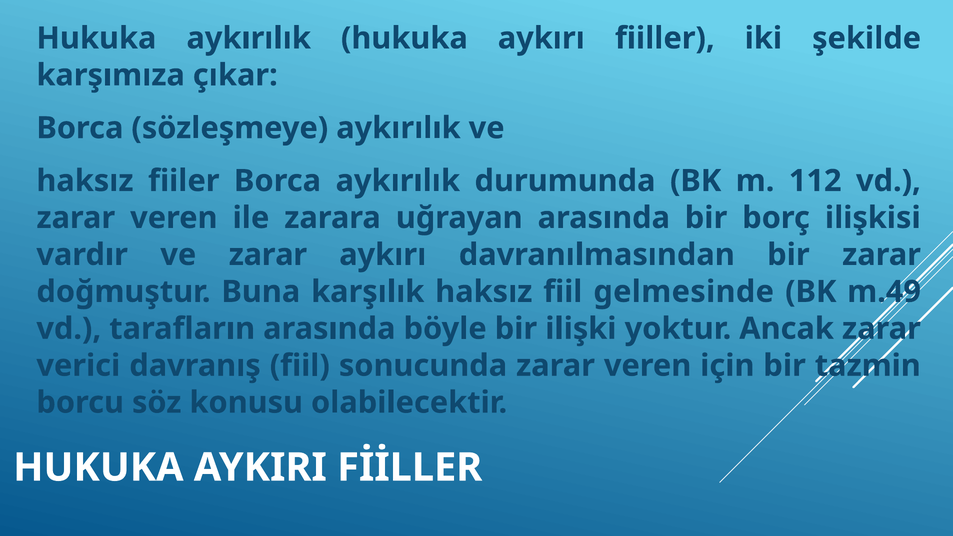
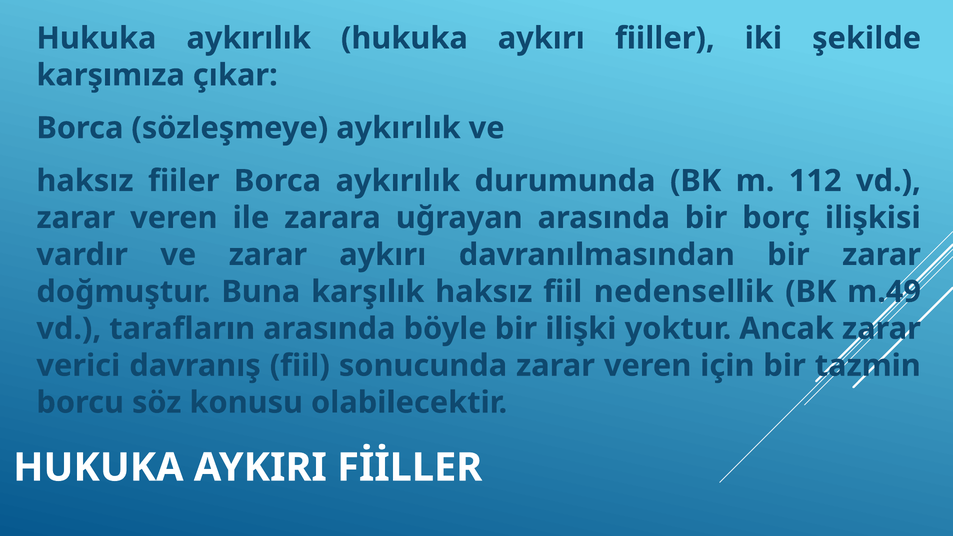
gelmesinde: gelmesinde -> nedensellik
